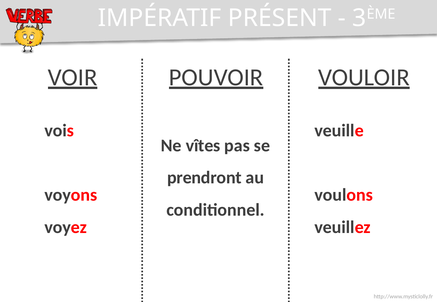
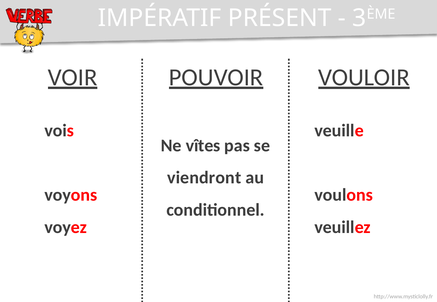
prendront: prendront -> viendront
